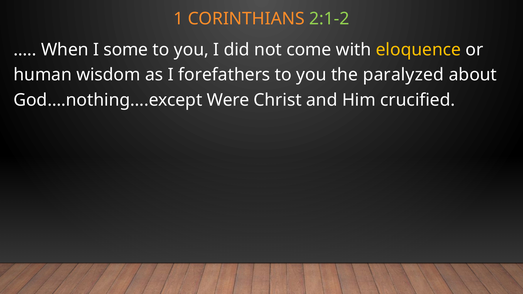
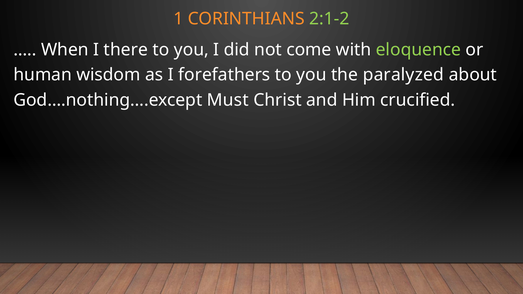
some: some -> there
eloquence colour: yellow -> light green
Were: Were -> Must
